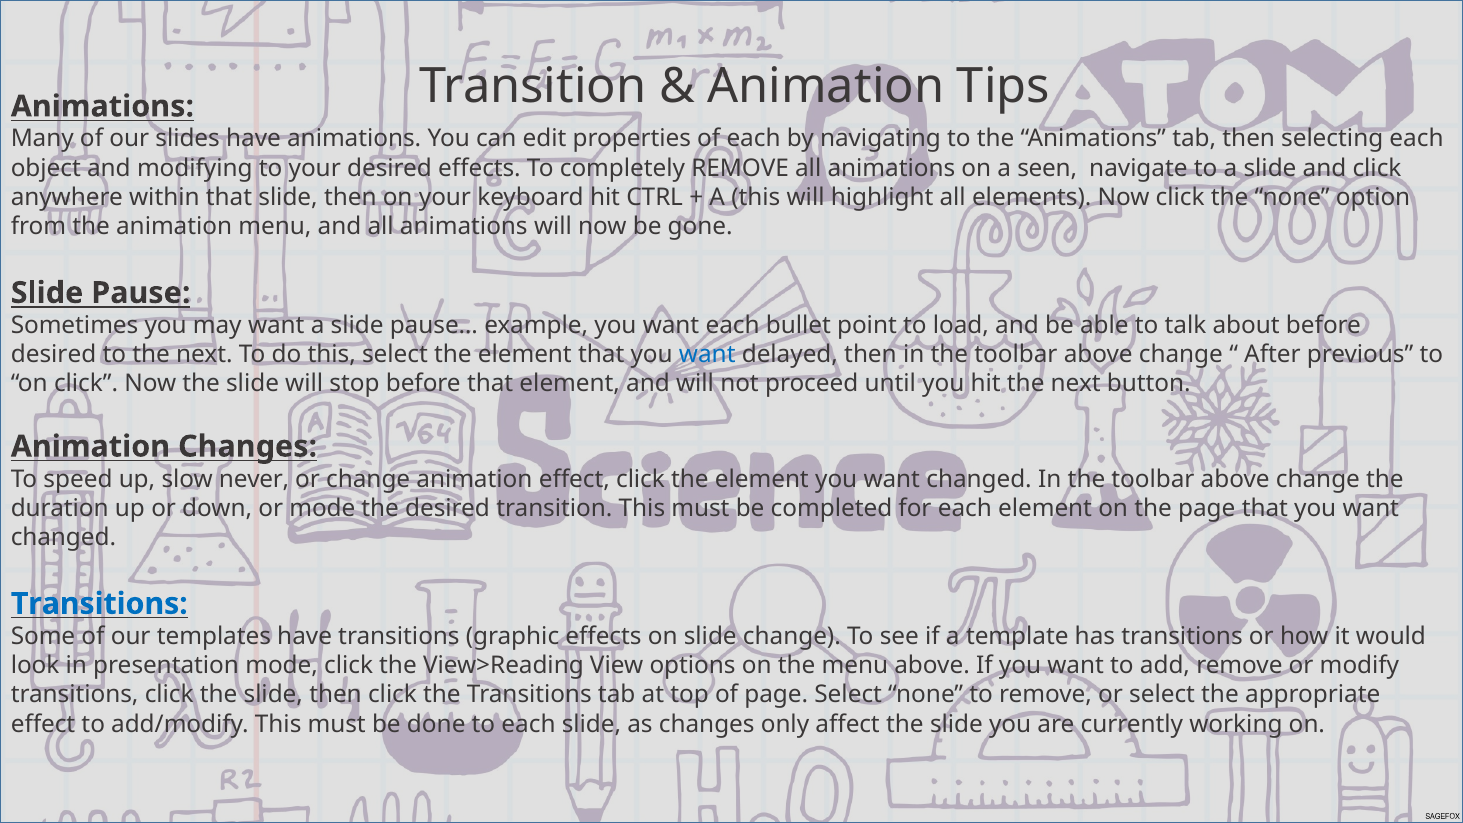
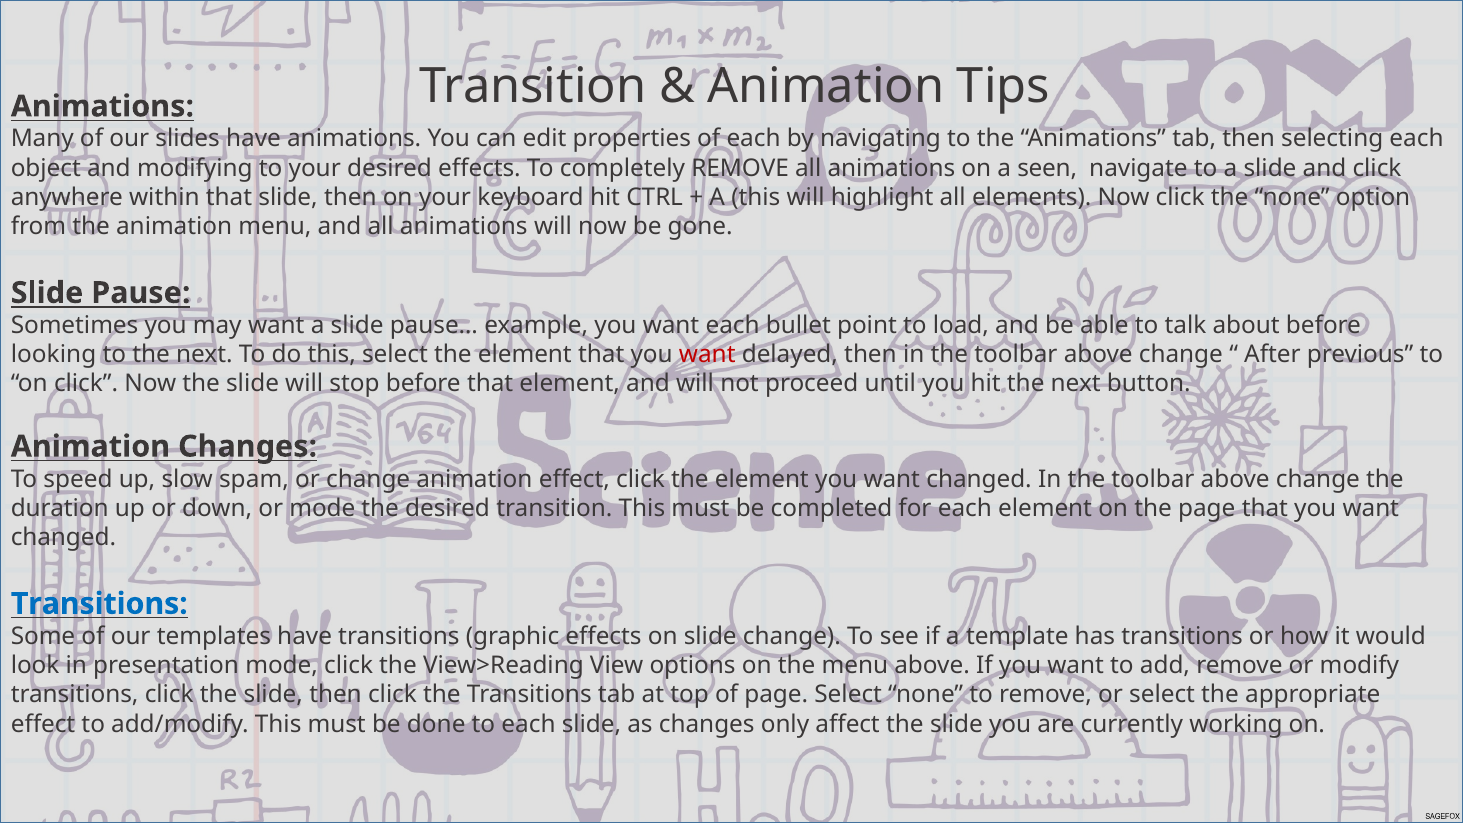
desired at (54, 355): desired -> looking
want at (707, 355) colour: blue -> red
never: never -> spam
